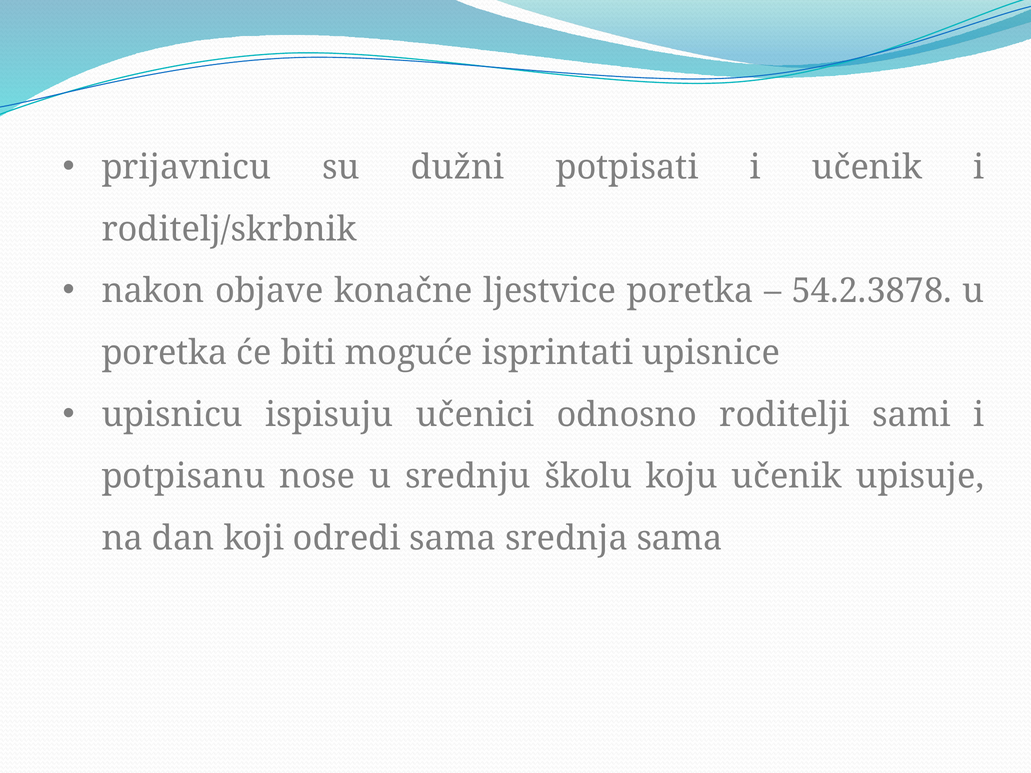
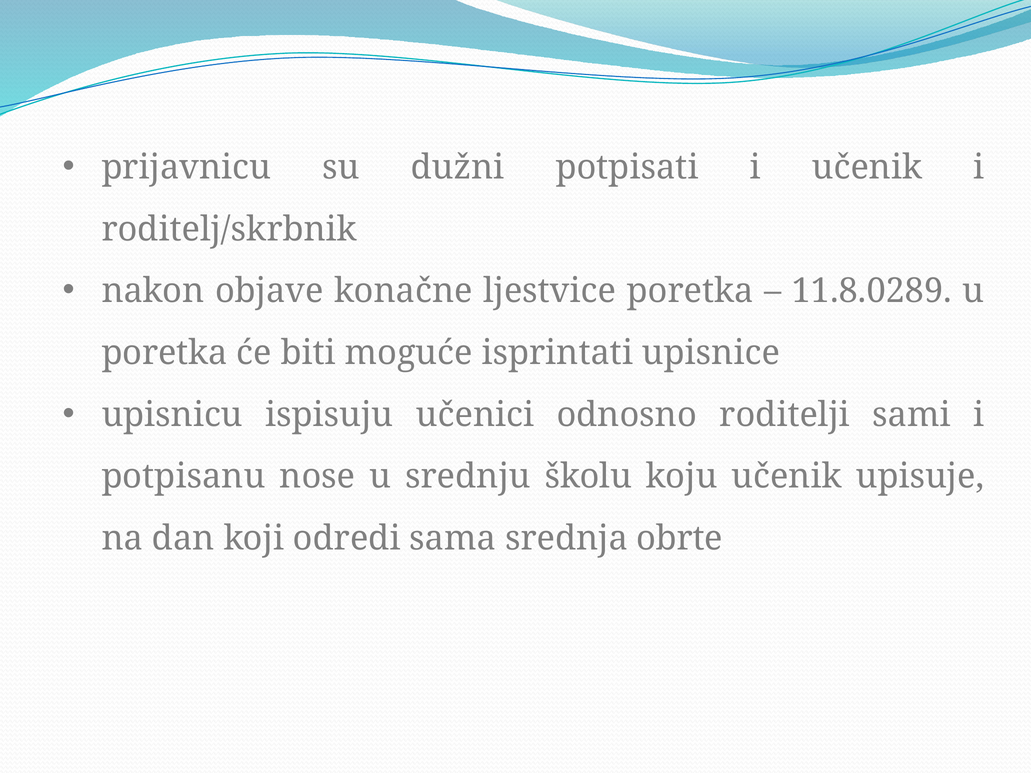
54.2.3878: 54.2.3878 -> 11.8.0289
srednja sama: sama -> obrte
